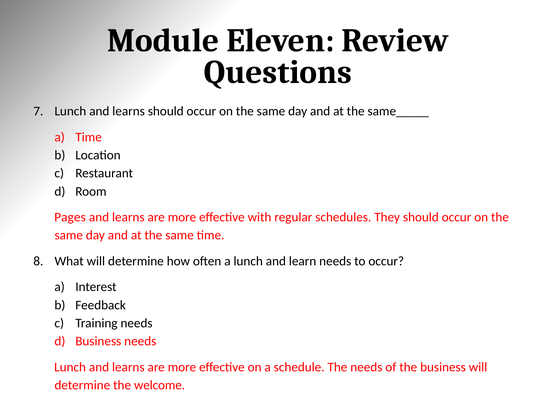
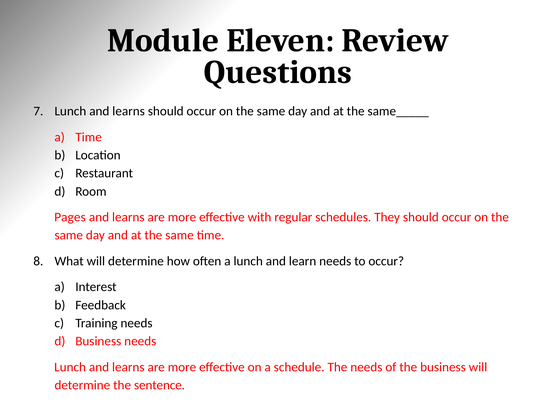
welcome: welcome -> sentence
